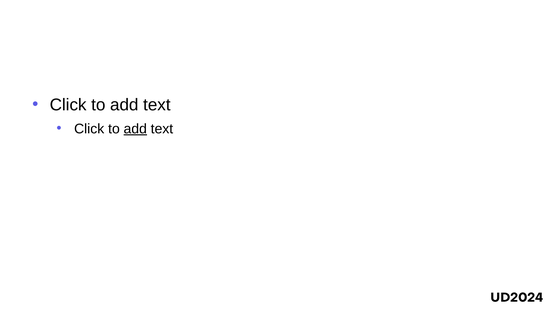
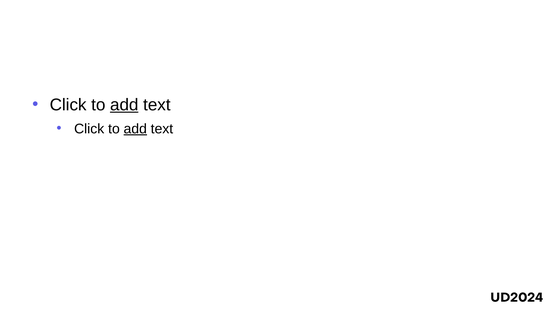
add at (124, 105) underline: none -> present
